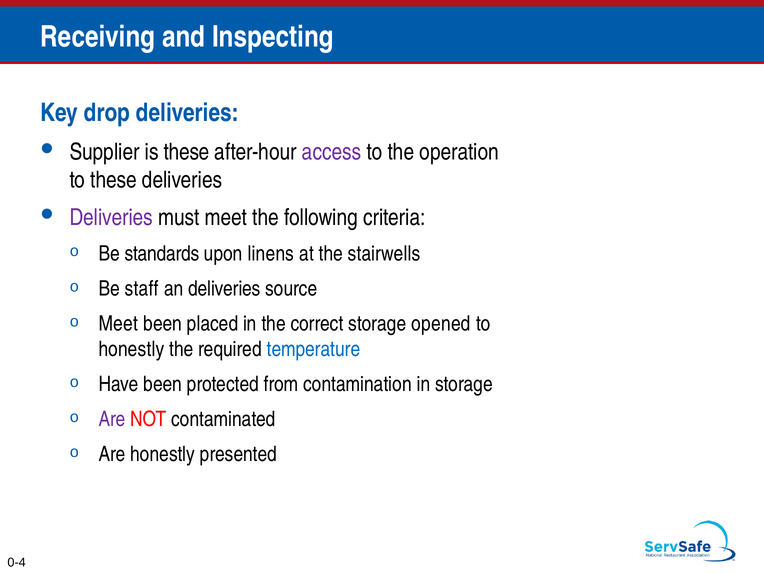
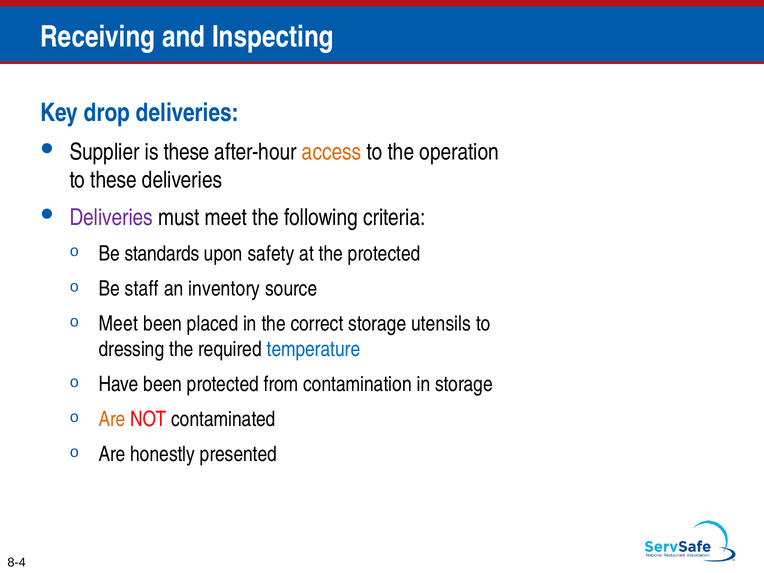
access colour: purple -> orange
linens: linens -> safety
the stairwells: stairwells -> protected
an deliveries: deliveries -> inventory
opened: opened -> utensils
honestly at (131, 349): honestly -> dressing
Are at (112, 419) colour: purple -> orange
0-4: 0-4 -> 8-4
